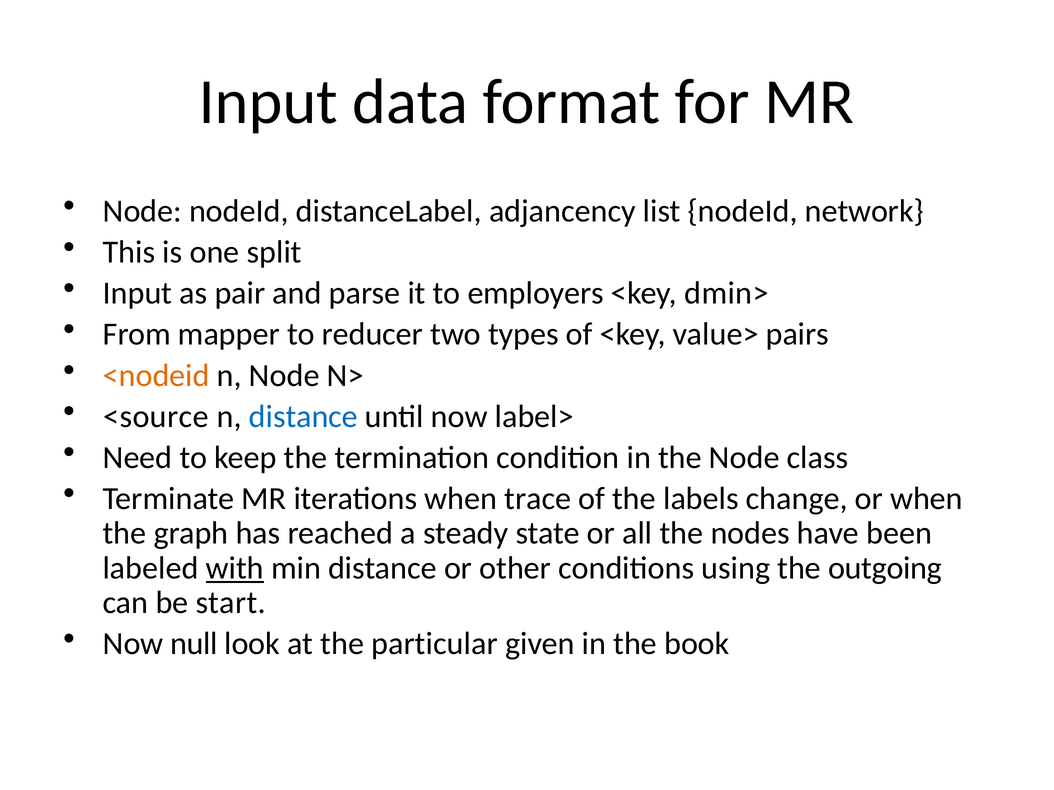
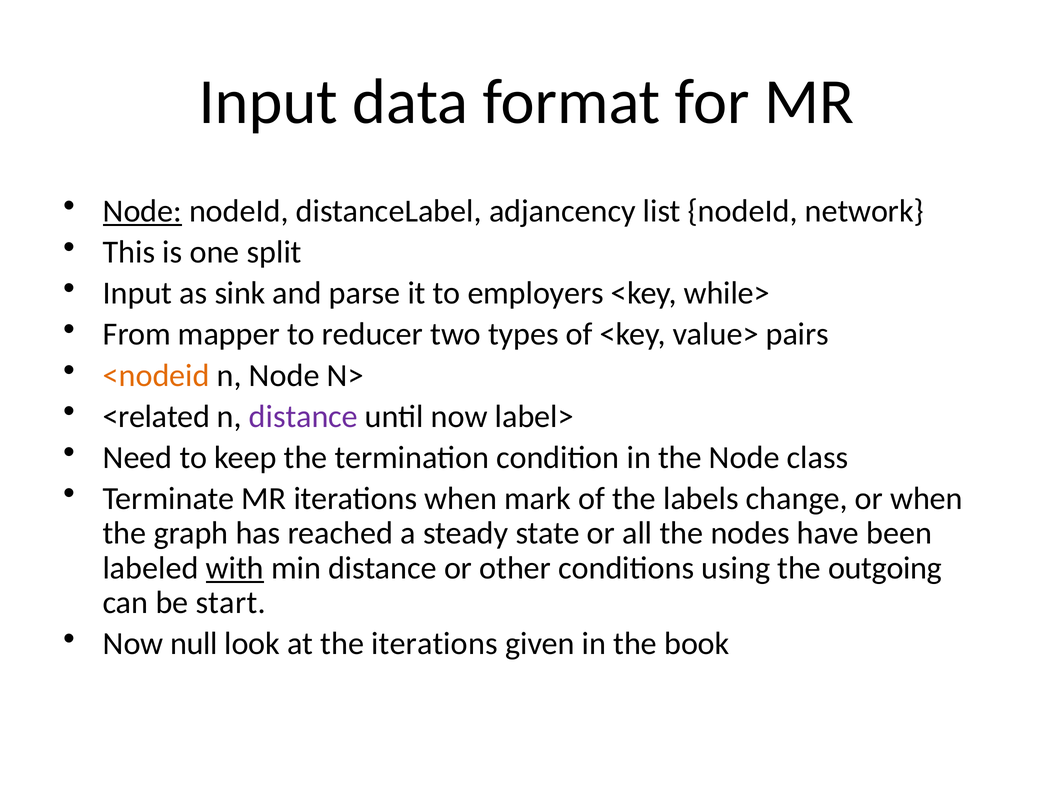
Node at (142, 211) underline: none -> present
pair: pair -> sink
dmin>: dmin> -> while>
<source: <source -> <related
distance at (303, 417) colour: blue -> purple
trace: trace -> mark
the particular: particular -> iterations
